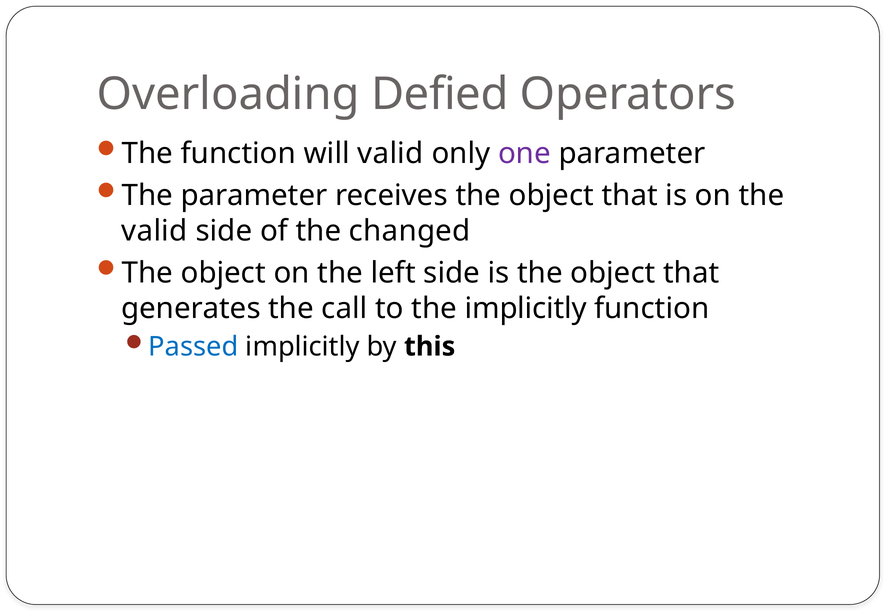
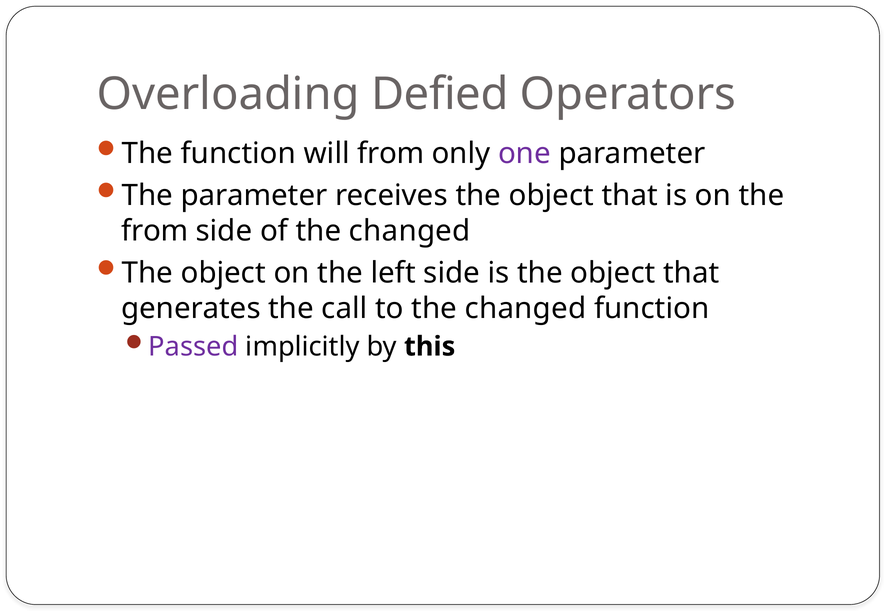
will valid: valid -> from
valid at (154, 231): valid -> from
to the implicitly: implicitly -> changed
Passed colour: blue -> purple
